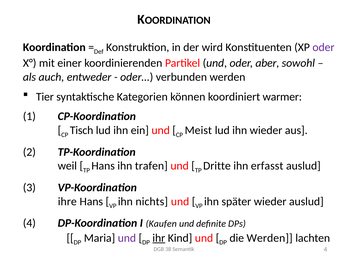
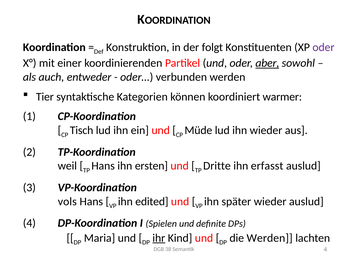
wird: wird -> folgt
aber underline: none -> present
Meist: Meist -> Müde
trafen: trafen -> ersten
ihre: ihre -> vols
nichts: nichts -> edited
Kaufen: Kaufen -> Spielen
und at (127, 238) colour: purple -> black
